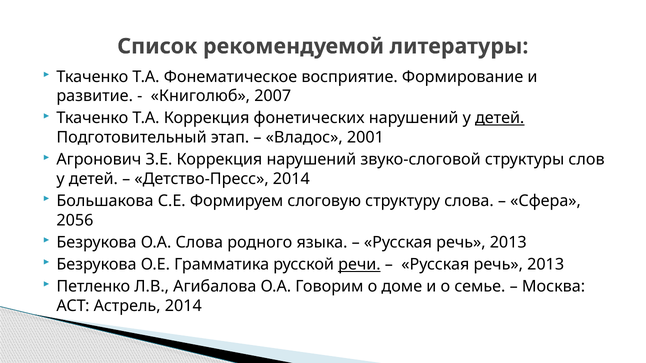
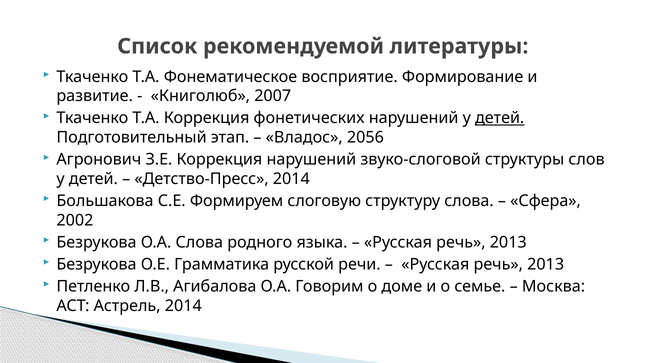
2001: 2001 -> 2056
2056: 2056 -> 2002
речи underline: present -> none
